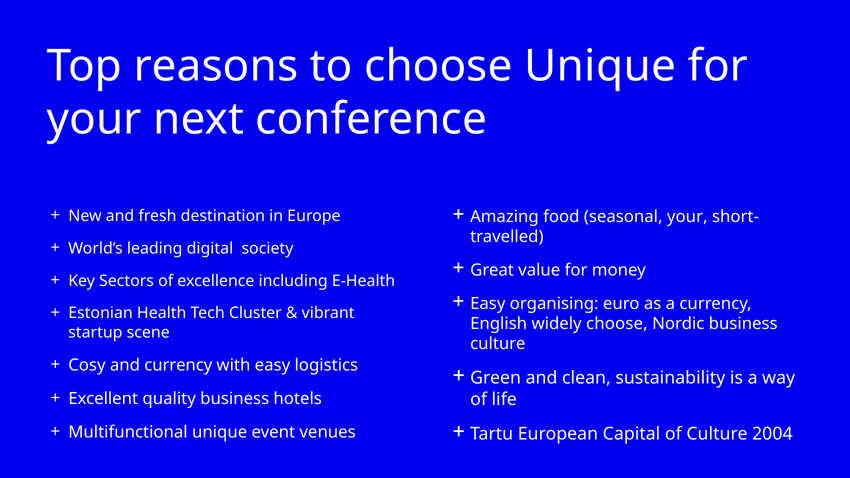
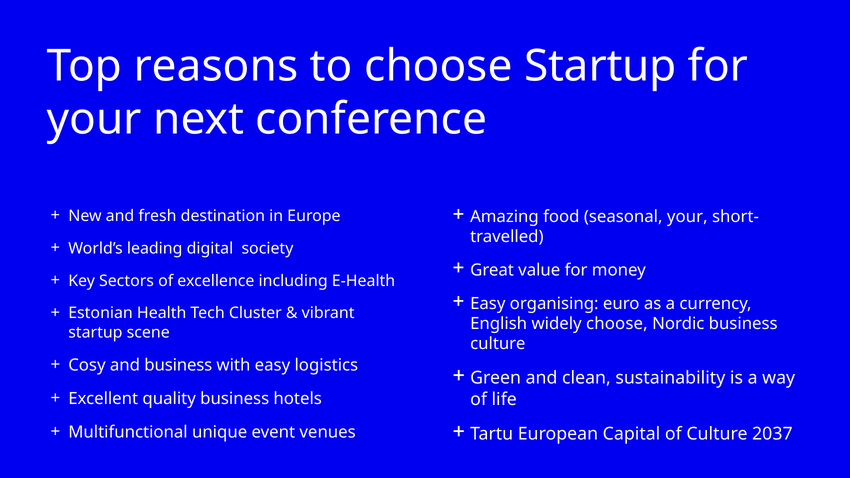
choose Unique: Unique -> Startup
and currency: currency -> business
2004: 2004 -> 2037
